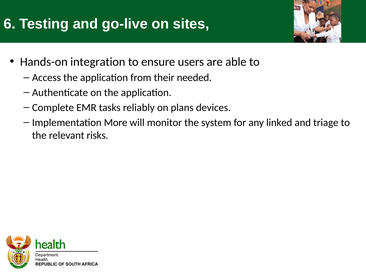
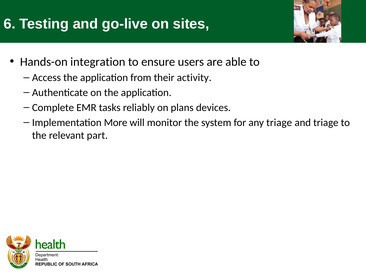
needed: needed -> activity
any linked: linked -> triage
risks: risks -> part
